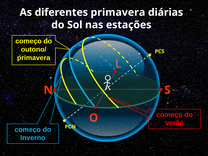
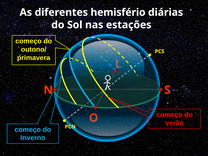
diferentes primavera: primavera -> hemisfério
